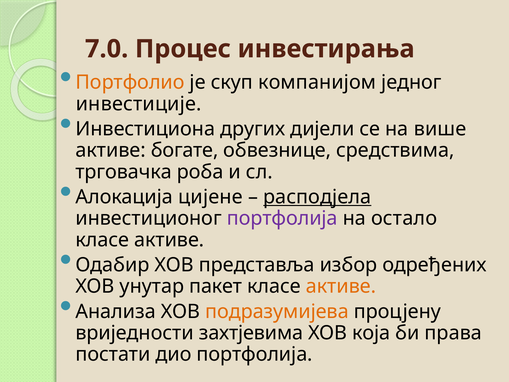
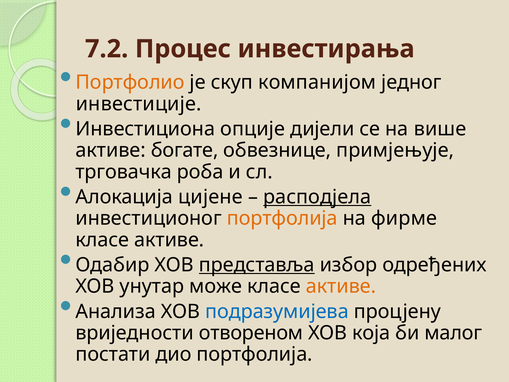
7.0: 7.0 -> 7.2
других: других -> опције
средствима: средствима -> примјењује
портфолија at (282, 218) colour: purple -> orange
остало: остало -> фирме
представља underline: none -> present
пакет: пакет -> може
подразумијева colour: orange -> blue
захтјевима: захтјевима -> отвореном
права: права -> малог
